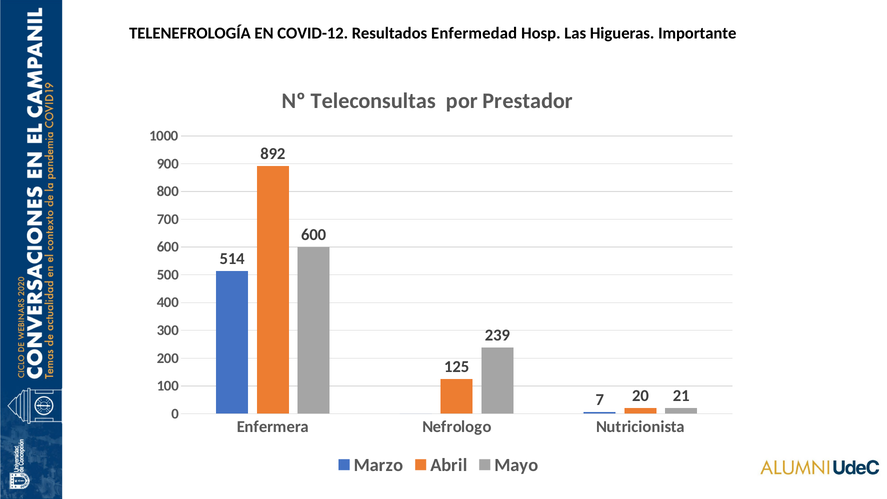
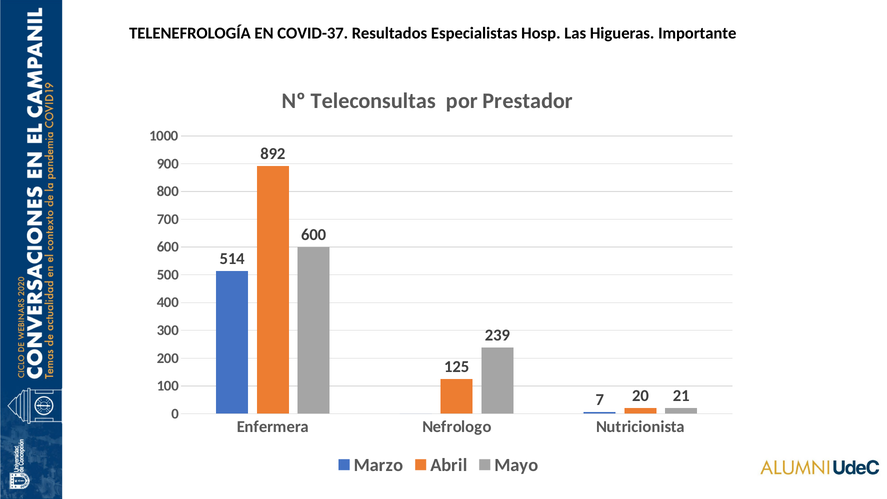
COVID-12: COVID-12 -> COVID-37
Enfermedad: Enfermedad -> Especialistas
